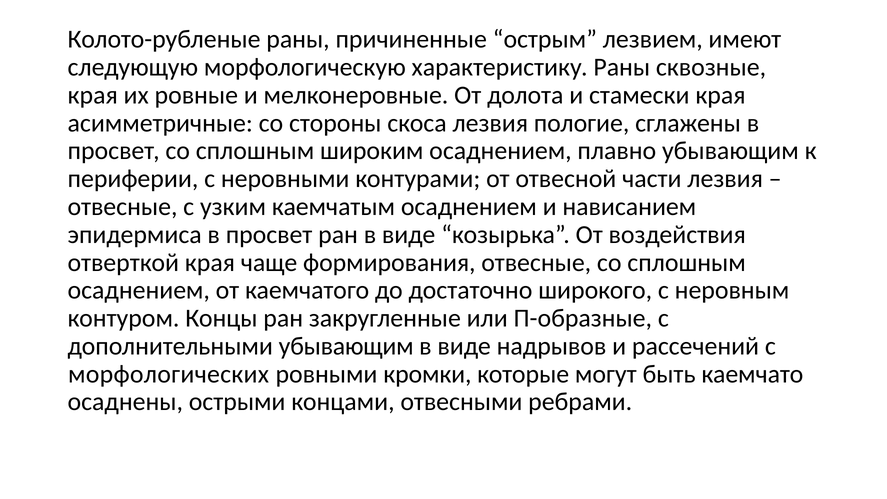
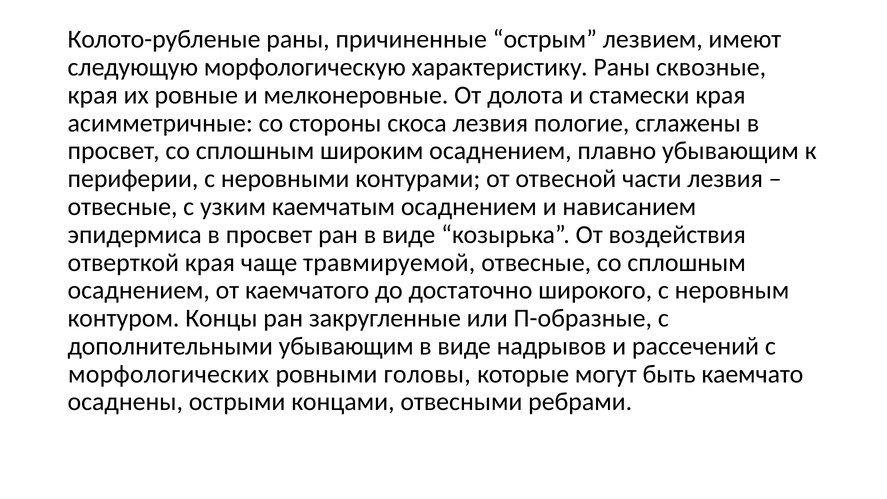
формирования: формирования -> травмируемой
кромки: кромки -> головы
